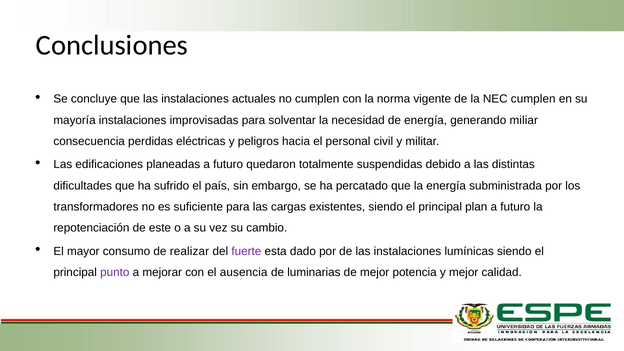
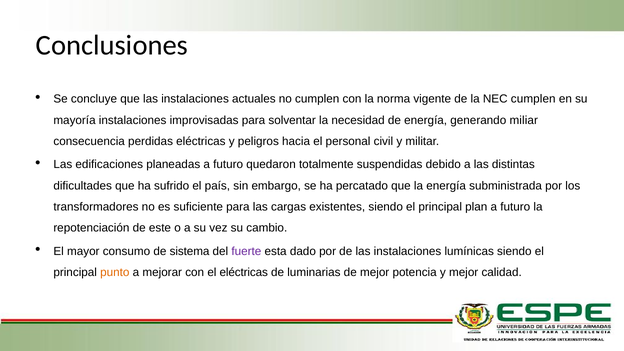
realizar: realizar -> sistema
punto colour: purple -> orange
el ausencia: ausencia -> eléctricas
